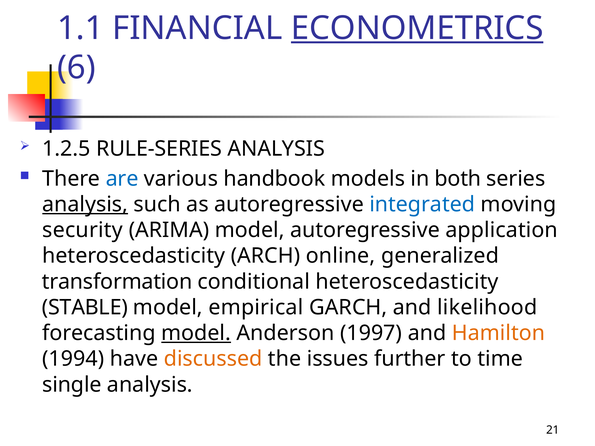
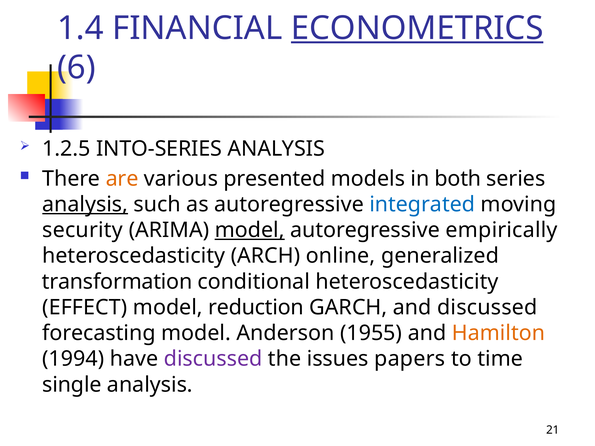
1.1: 1.1 -> 1.4
RULE-SERIES: RULE-SERIES -> INTO-SERIES
are colour: blue -> orange
handbook: handbook -> presented
model at (250, 230) underline: none -> present
application: application -> empirically
STABLE: STABLE -> EFFECT
empirical: empirical -> reduction
and likelihood: likelihood -> discussed
model at (196, 333) underline: present -> none
1997: 1997 -> 1955
discussed at (213, 359) colour: orange -> purple
further: further -> papers
